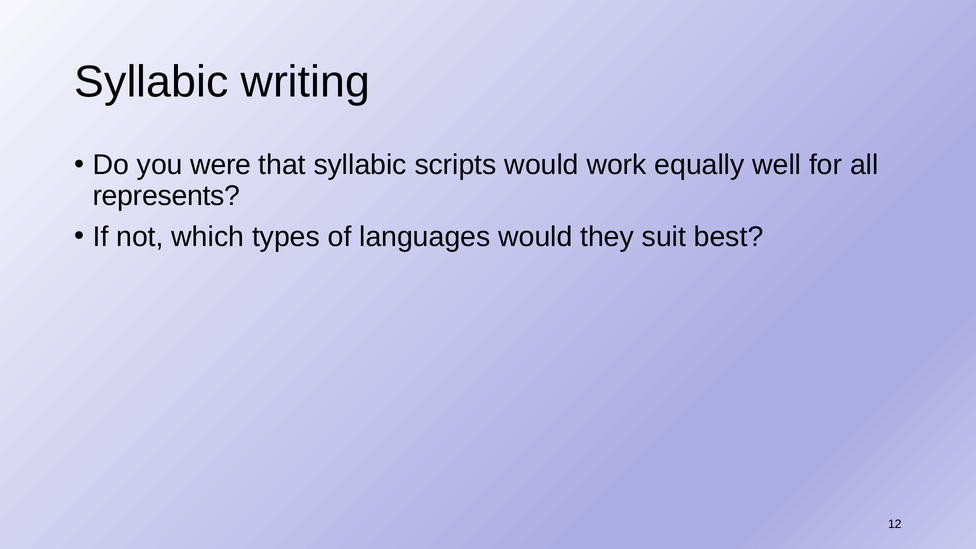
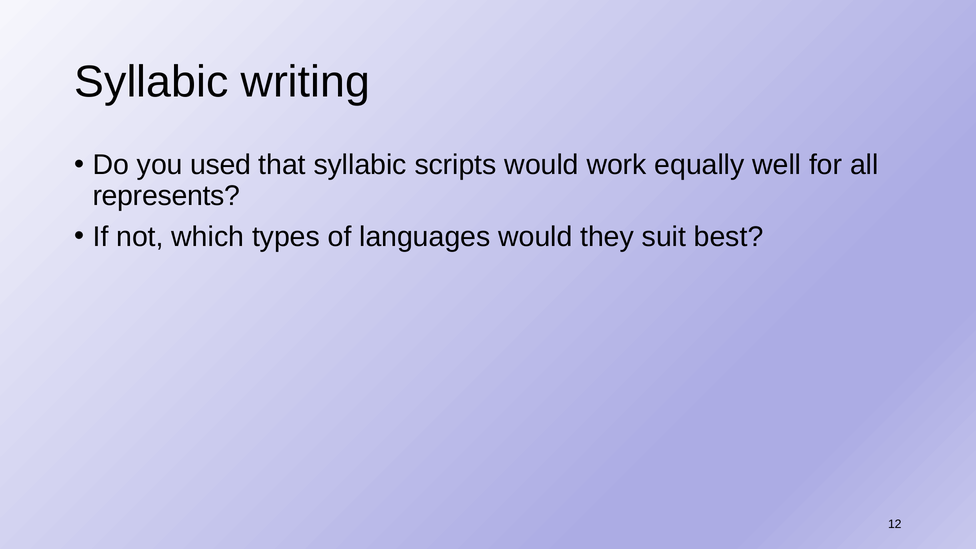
were: were -> used
